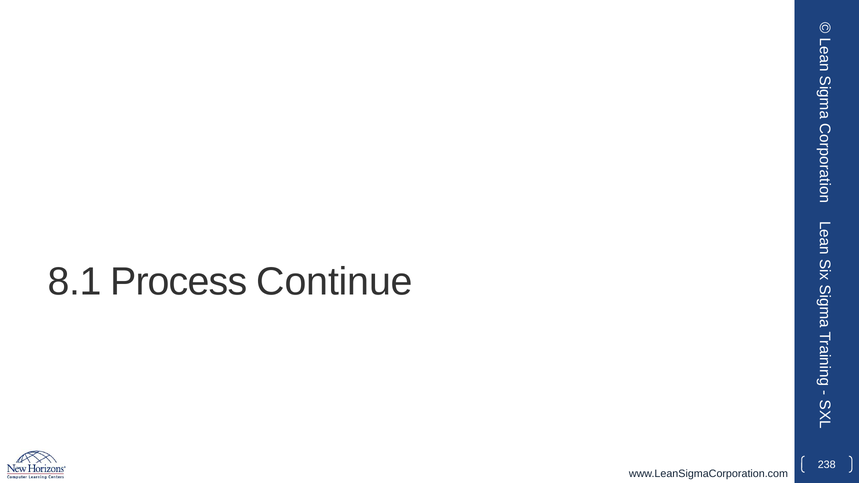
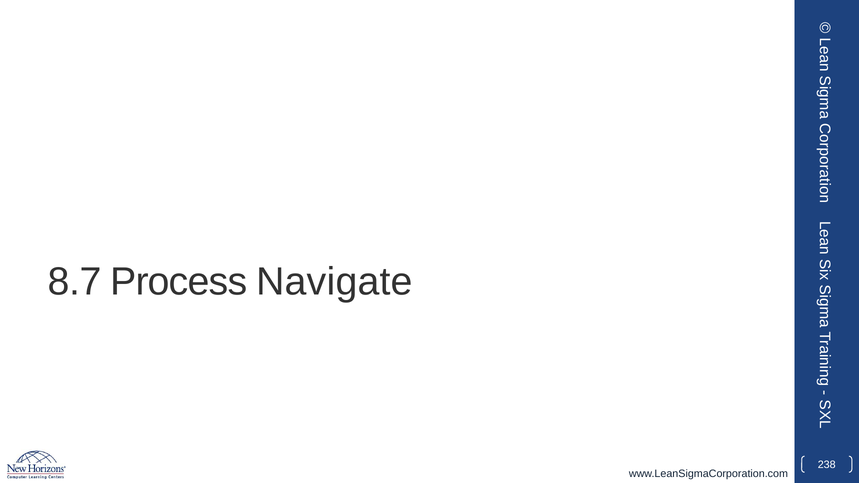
8.1: 8.1 -> 8.7
Continue: Continue -> Navigate
